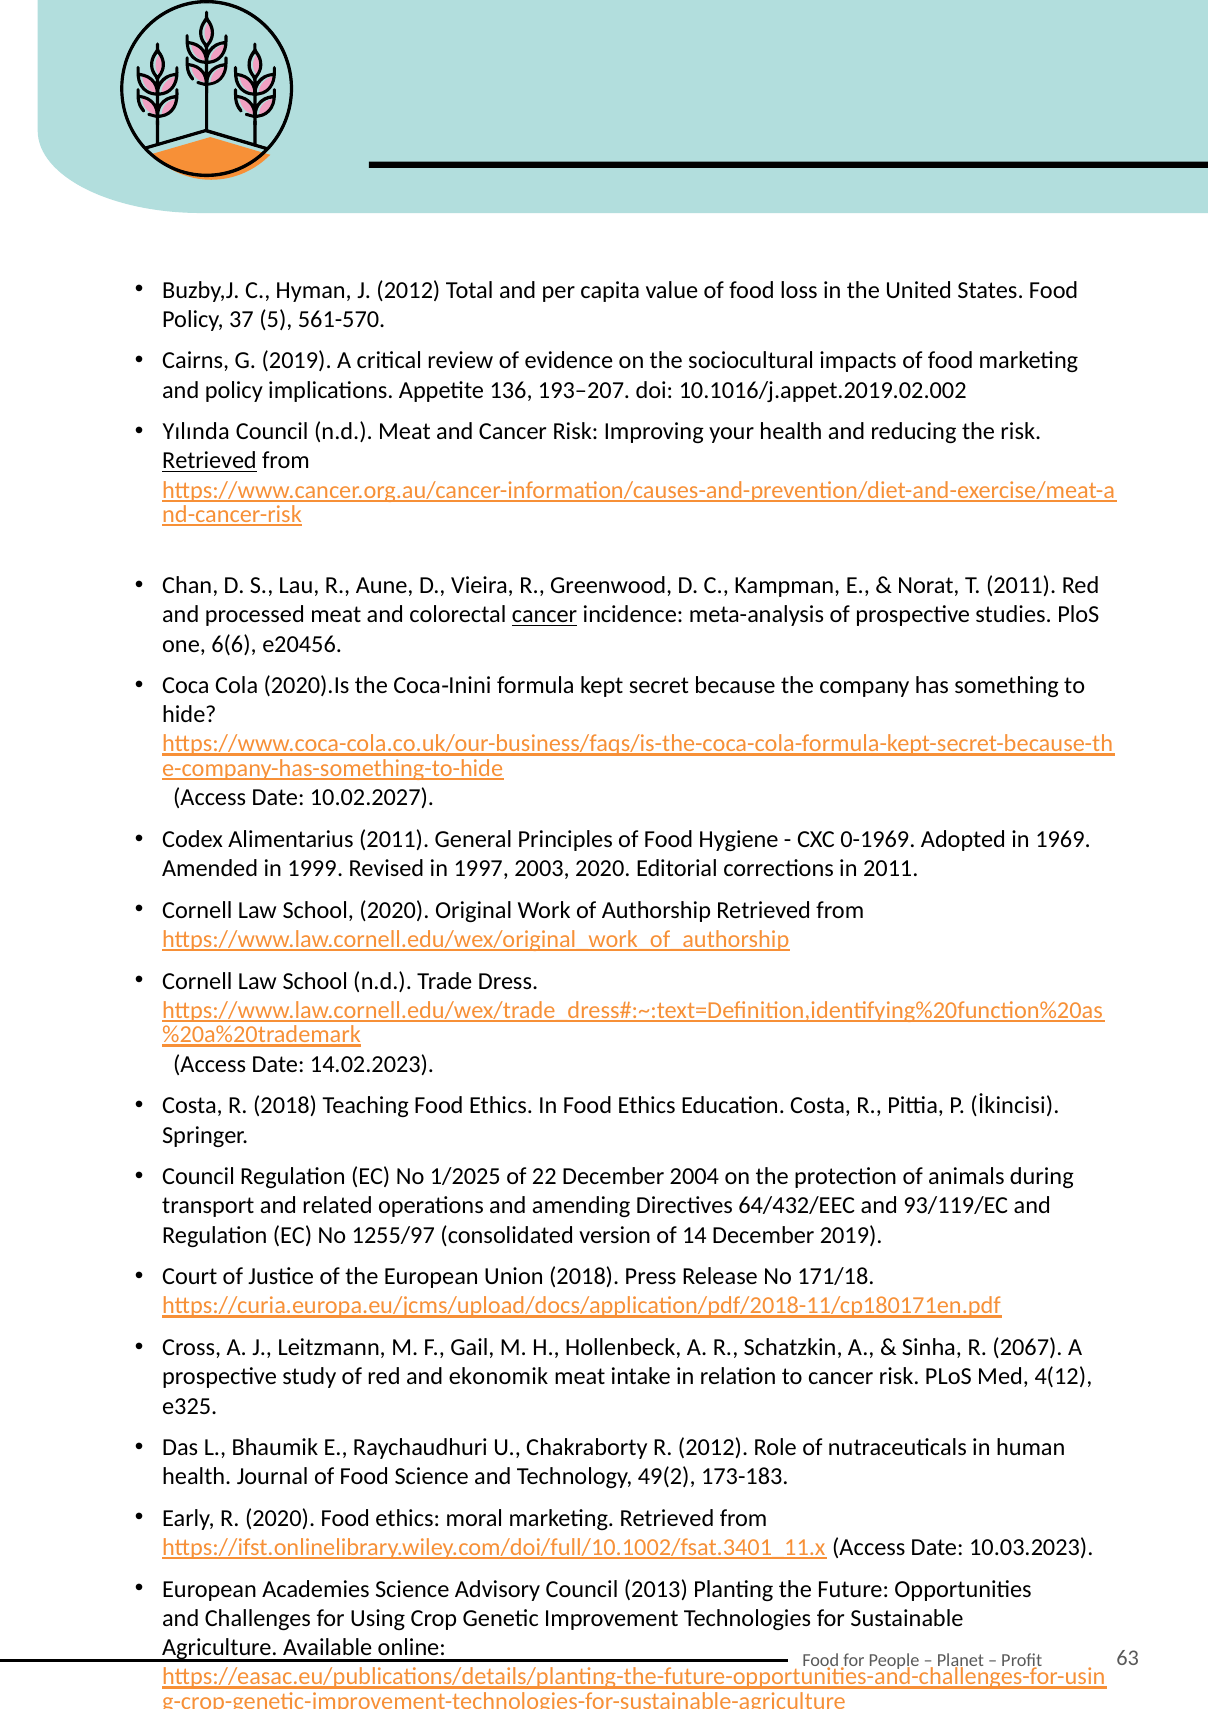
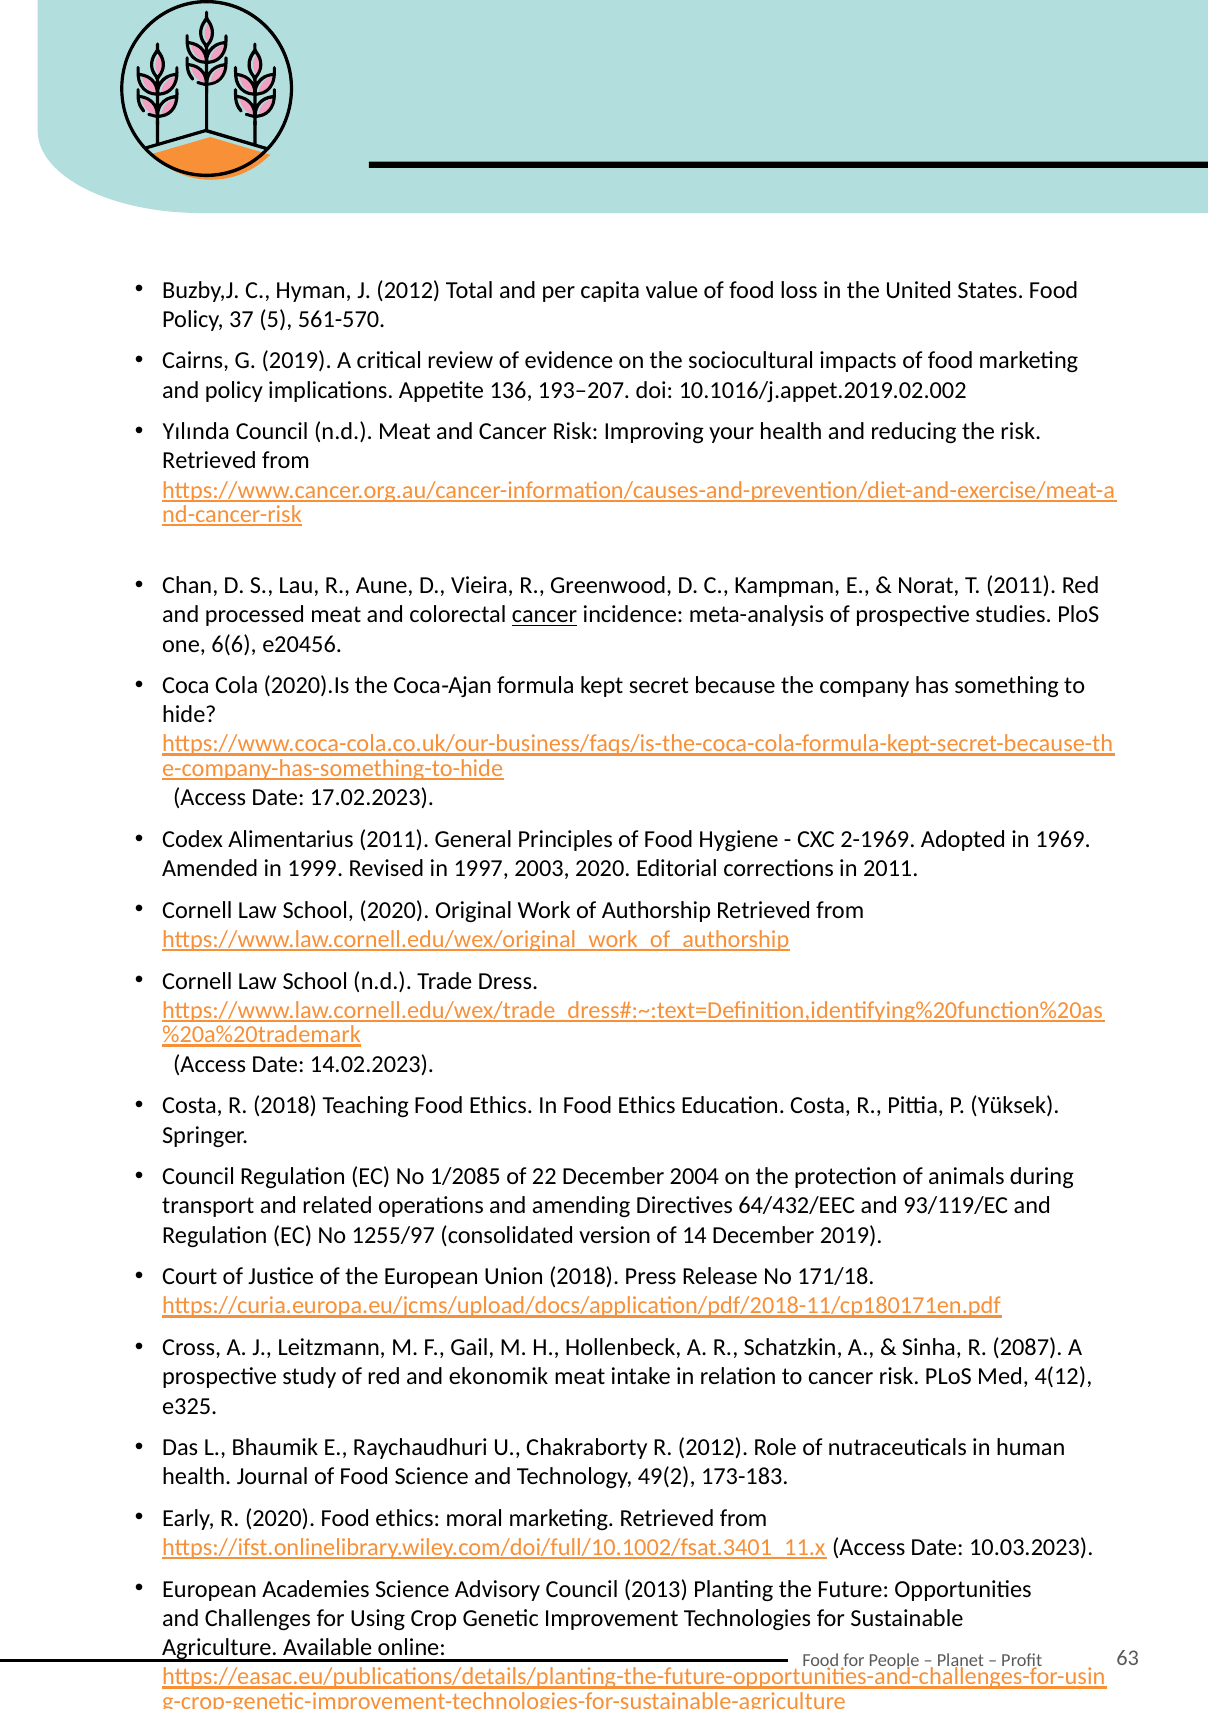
Retrieved at (209, 461) underline: present -> none
Inini: Inini -> Ajan
10.02.2027: 10.02.2027 -> 17.02.2023
0-1969: 0-1969 -> 2-1969
İkincisi: İkincisi -> Yüksek
1/2025: 1/2025 -> 1/2085
2067: 2067 -> 2087
